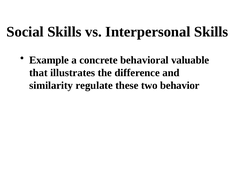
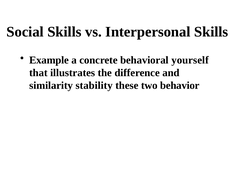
valuable: valuable -> yourself
regulate: regulate -> stability
